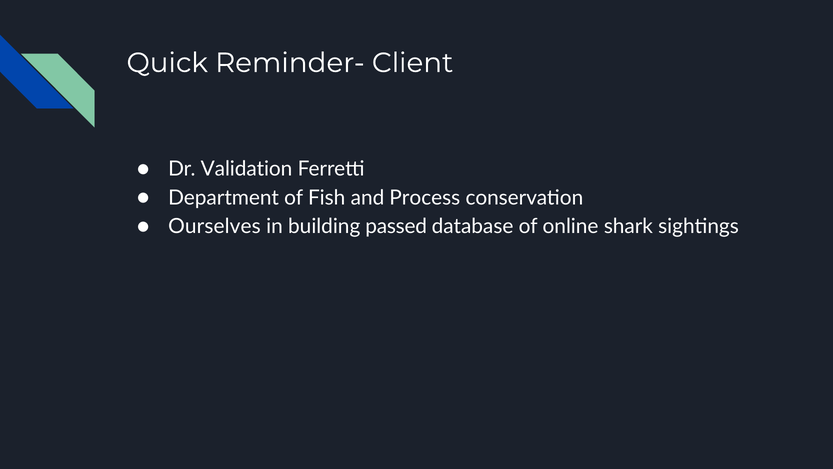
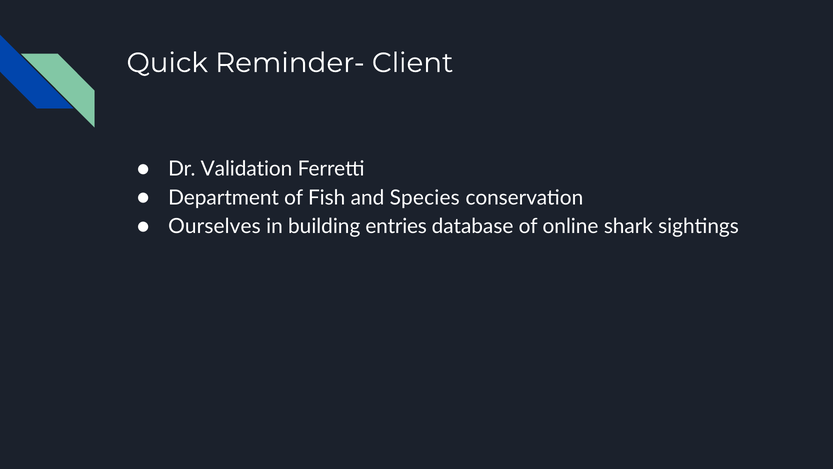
Process: Process -> Species
passed: passed -> entries
